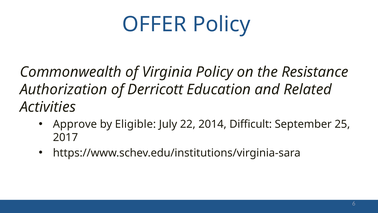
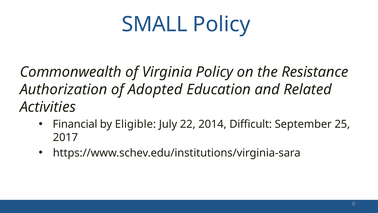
OFFER: OFFER -> SMALL
Derricott: Derricott -> Adopted
Approve: Approve -> Financial
